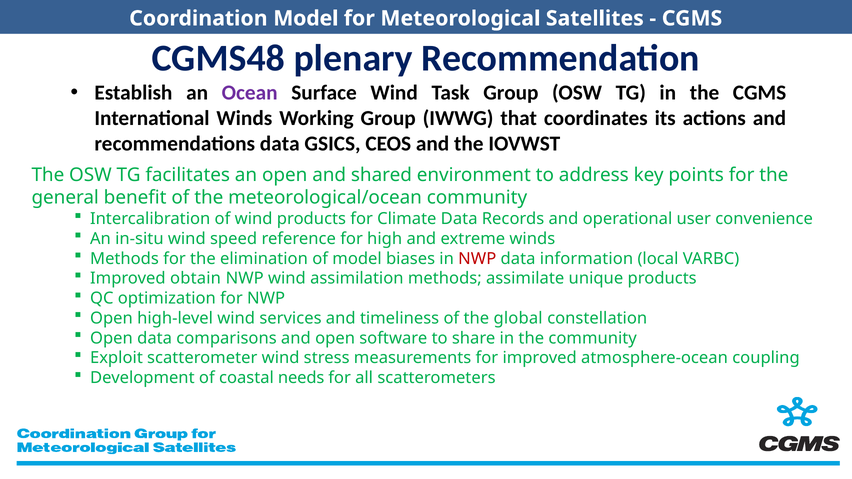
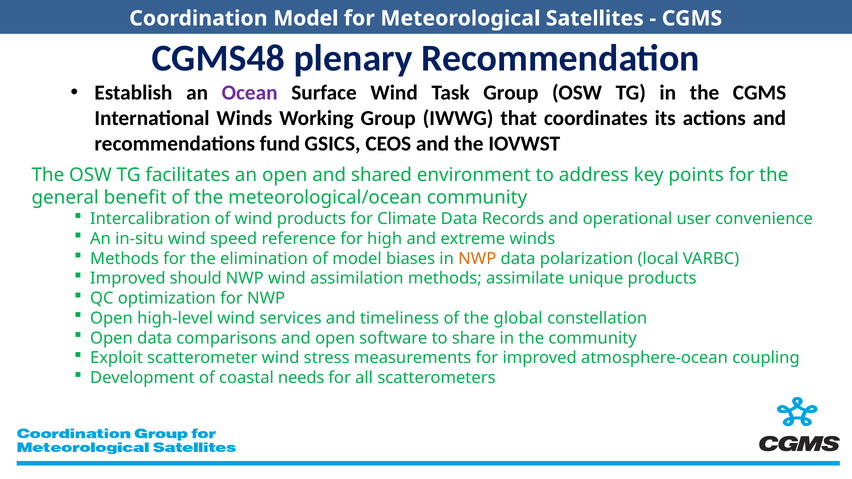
recommendations data: data -> fund
NWP at (477, 259) colour: red -> orange
information: information -> polarization
obtain: obtain -> should
